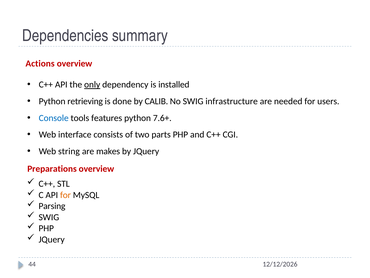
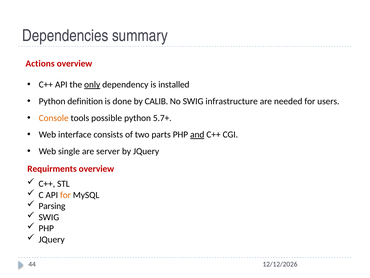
retrieving: retrieving -> definition
Console colour: blue -> orange
features: features -> possible
7.6+: 7.6+ -> 5.7+
and underline: none -> present
string: string -> single
makes: makes -> server
Preparations: Preparations -> Requirments
